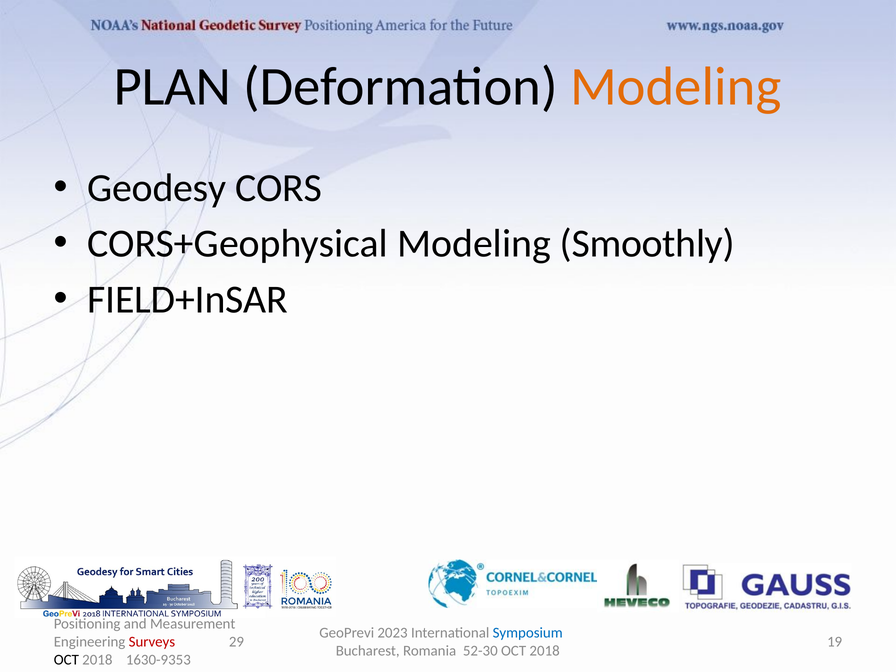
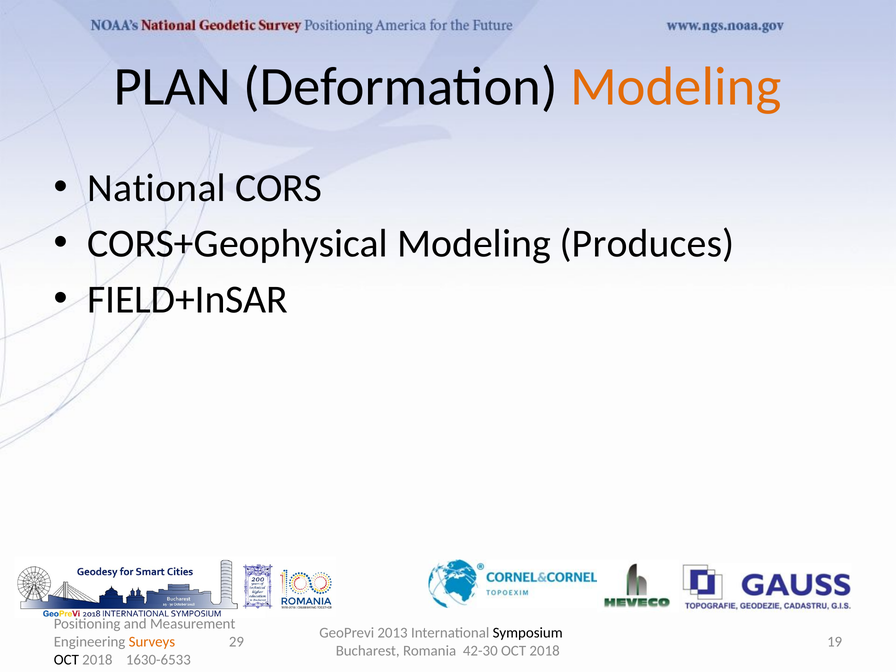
Geodesy: Geodesy -> National
Smoothly: Smoothly -> Produces
2023: 2023 -> 2013
Symposium colour: blue -> black
Surveys colour: red -> orange
52-30: 52-30 -> 42-30
1630-9353: 1630-9353 -> 1630-6533
